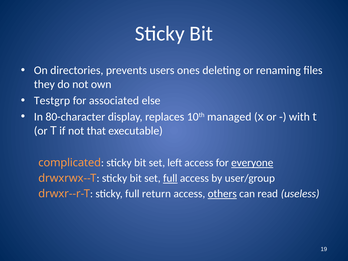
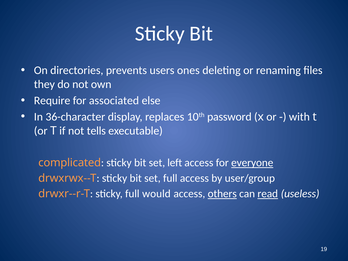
Testgrp: Testgrp -> Require
80-character: 80-character -> 36-character
managed: managed -> password
that: that -> tells
full at (170, 178) underline: present -> none
return: return -> would
read underline: none -> present
